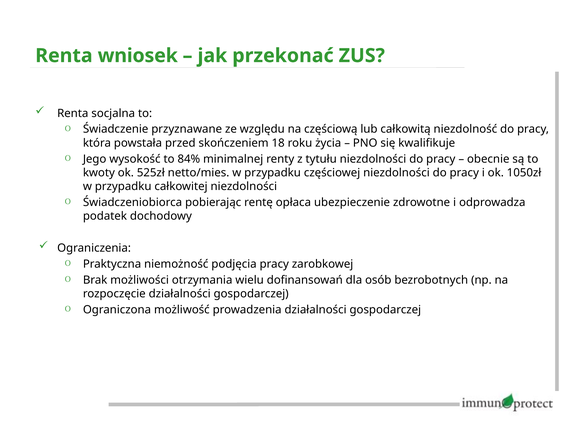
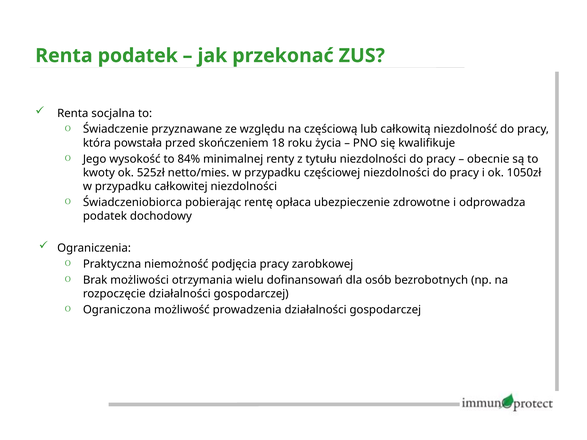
Renta wniosek: wniosek -> podatek
